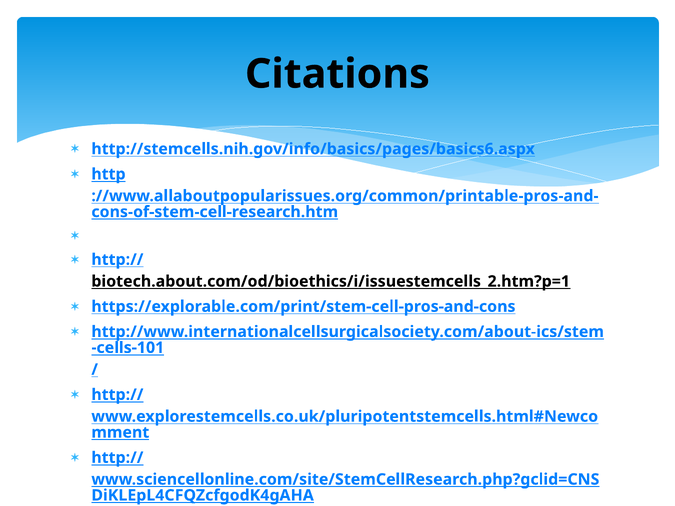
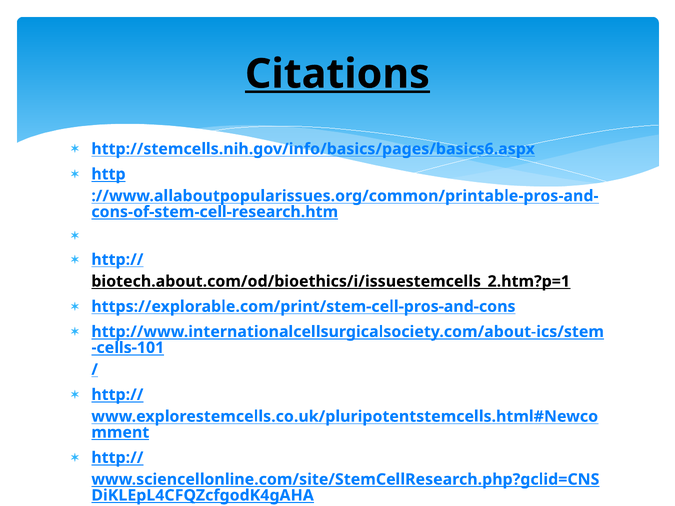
Citations underline: none -> present
